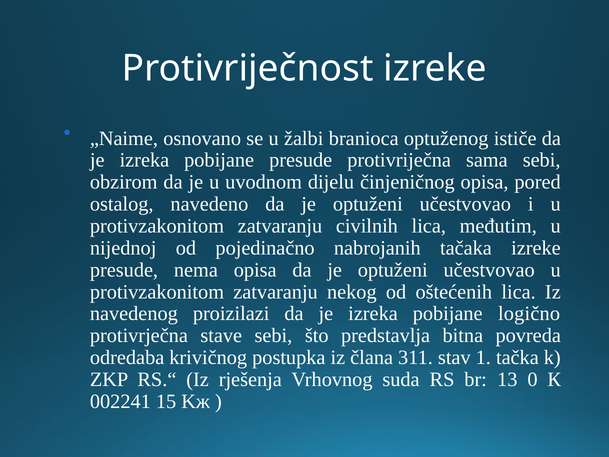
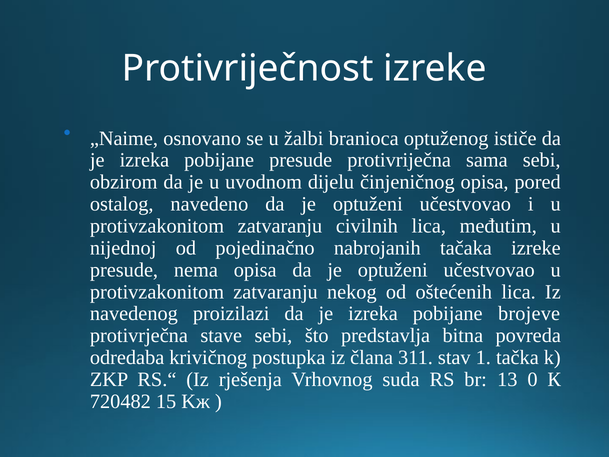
logično: logično -> brojeve
002241: 002241 -> 720482
